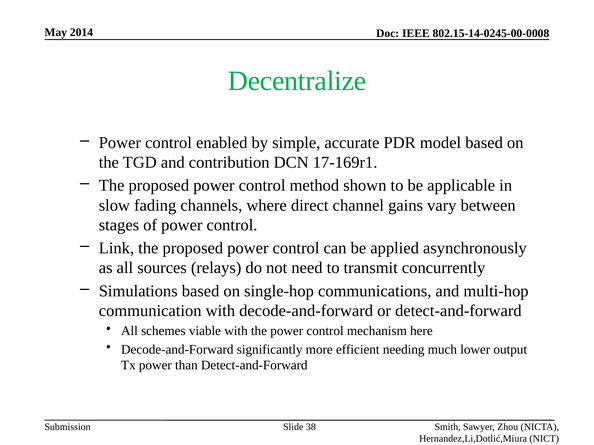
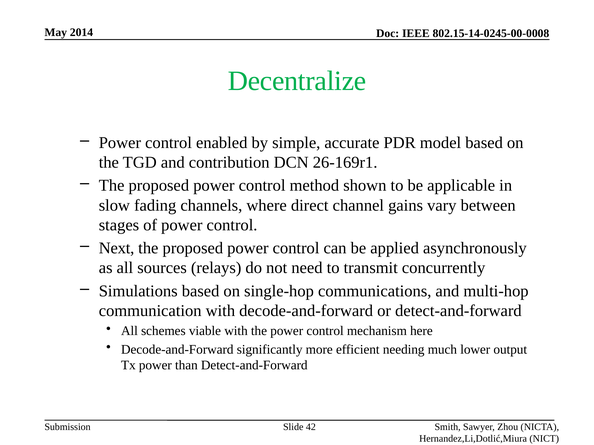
17-169r1: 17-169r1 -> 26-169r1
Link: Link -> Next
38: 38 -> 42
